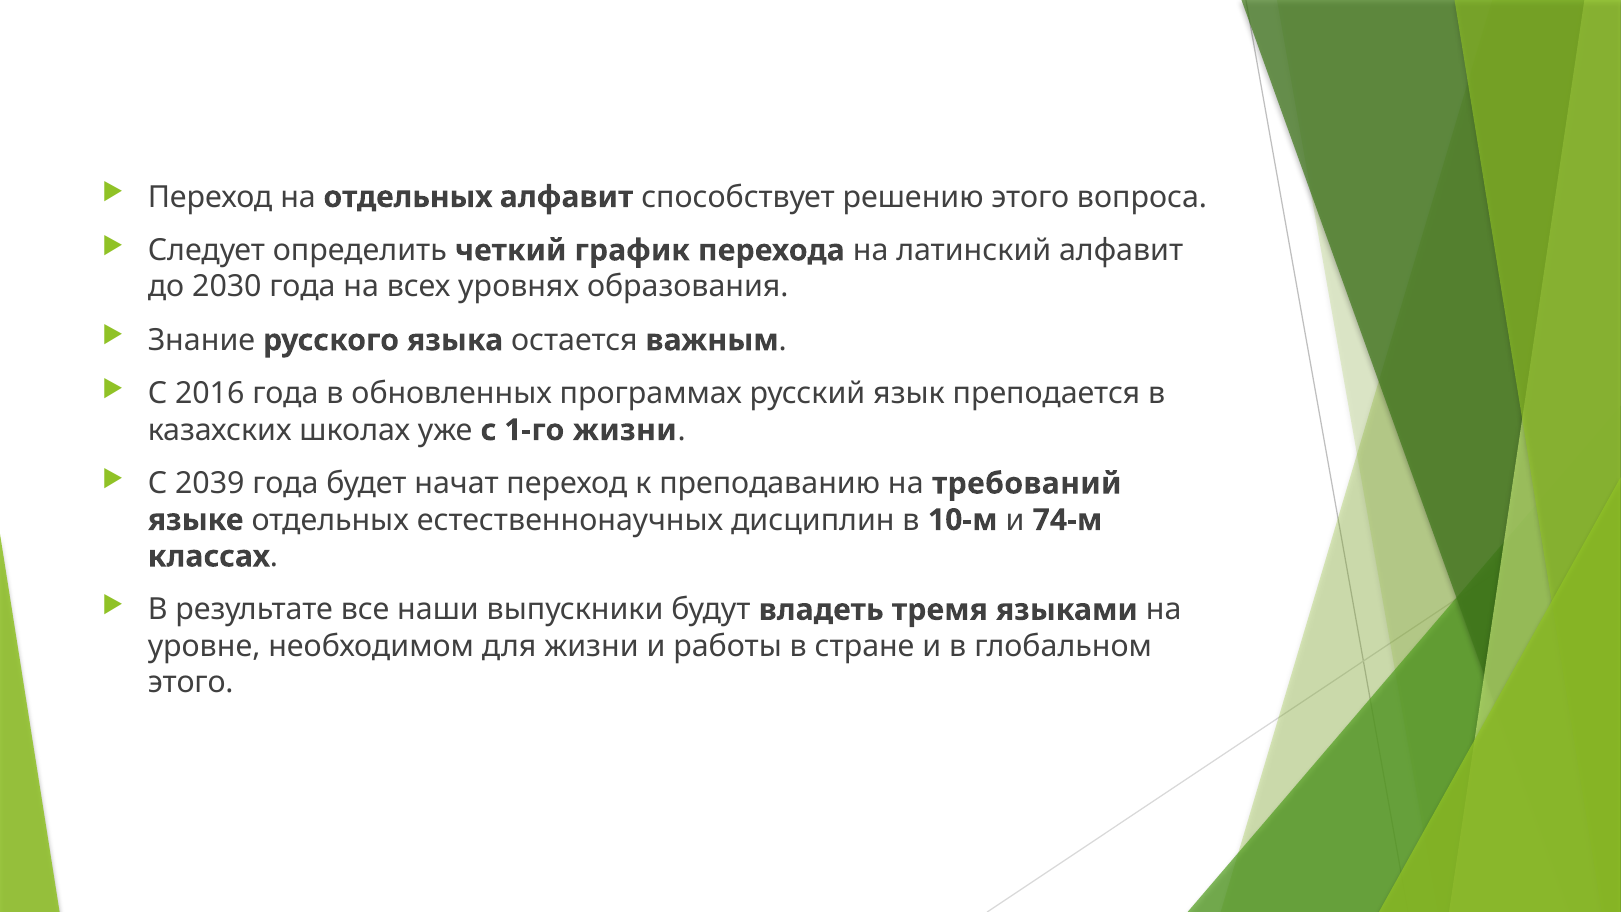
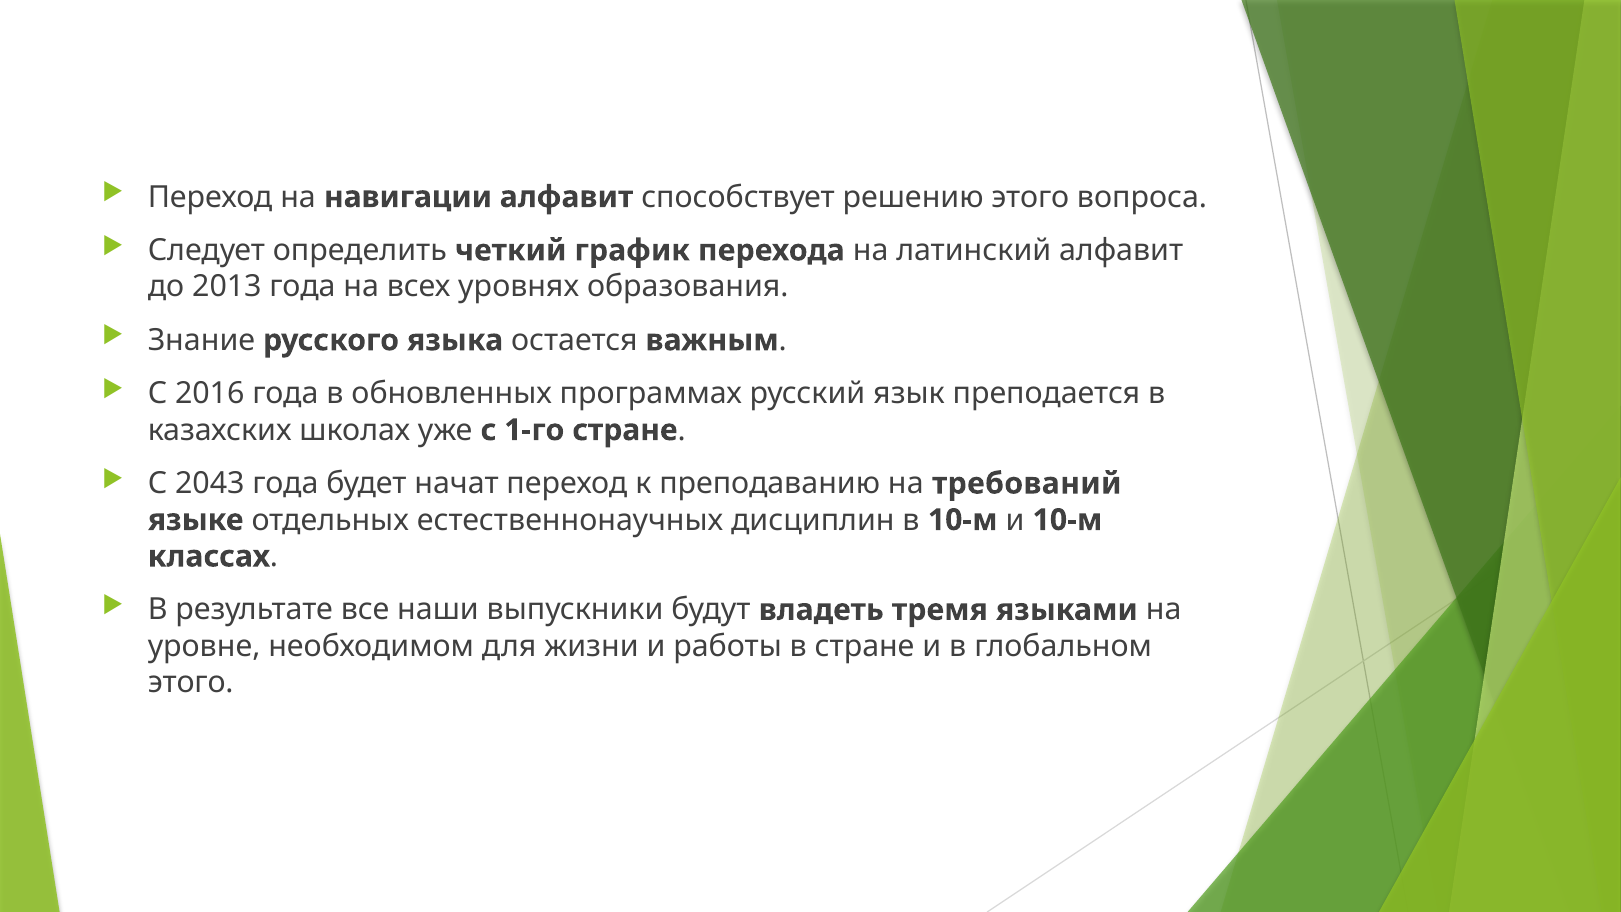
на отдельных: отдельных -> навигации
2030: 2030 -> 2013
1-го жизни: жизни -> стране
2039: 2039 -> 2043
и 74-м: 74-м -> 10-м
